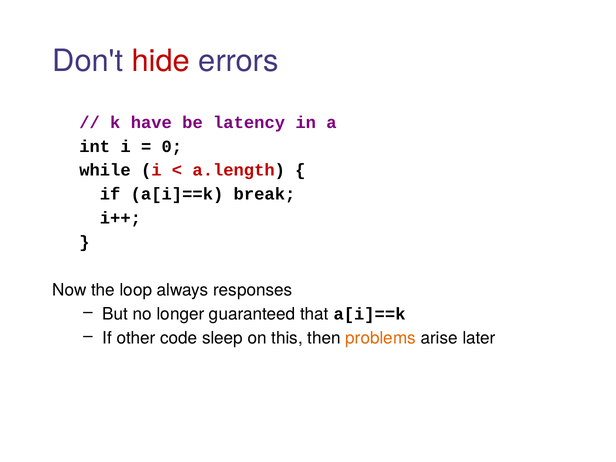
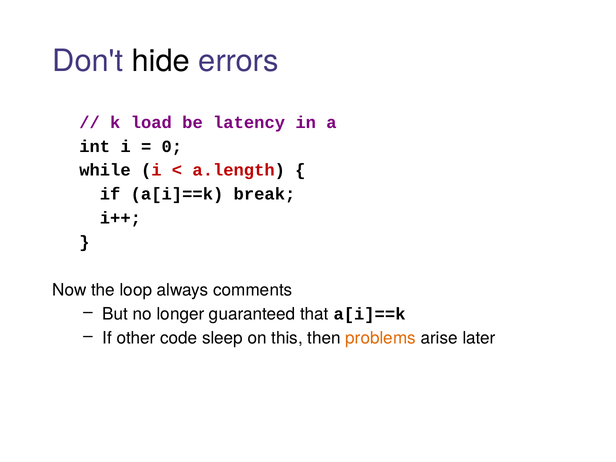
hide colour: red -> black
have: have -> load
responses: responses -> comments
